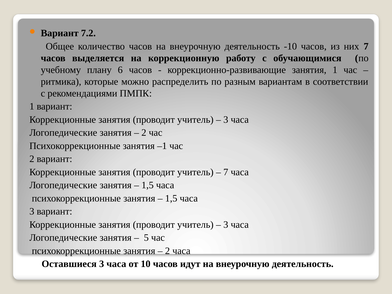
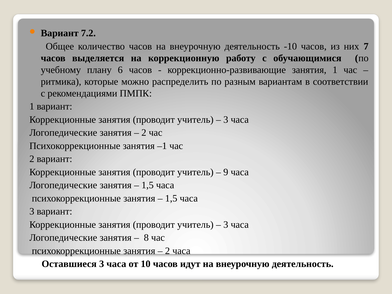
7 at (226, 172): 7 -> 9
5: 5 -> 8
